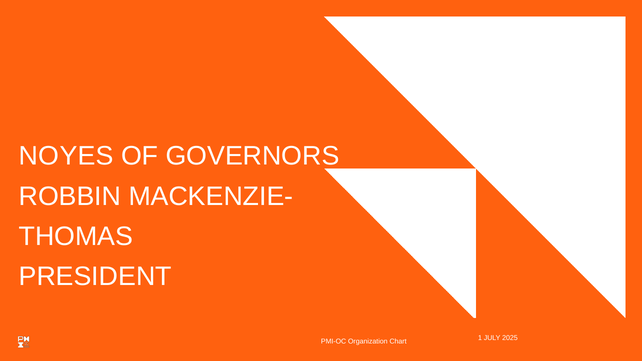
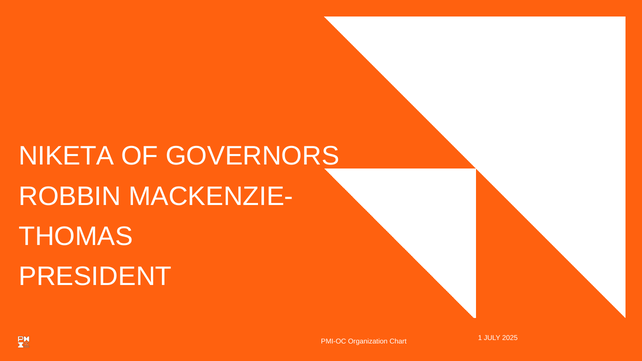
NOYES: NOYES -> NIKETA
